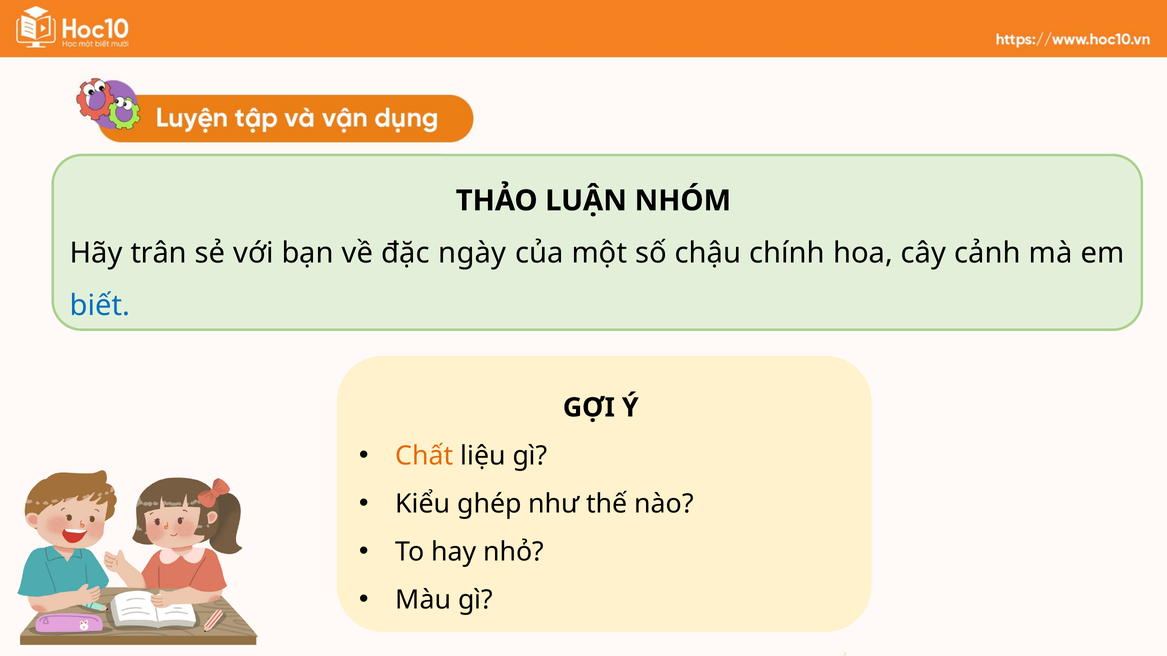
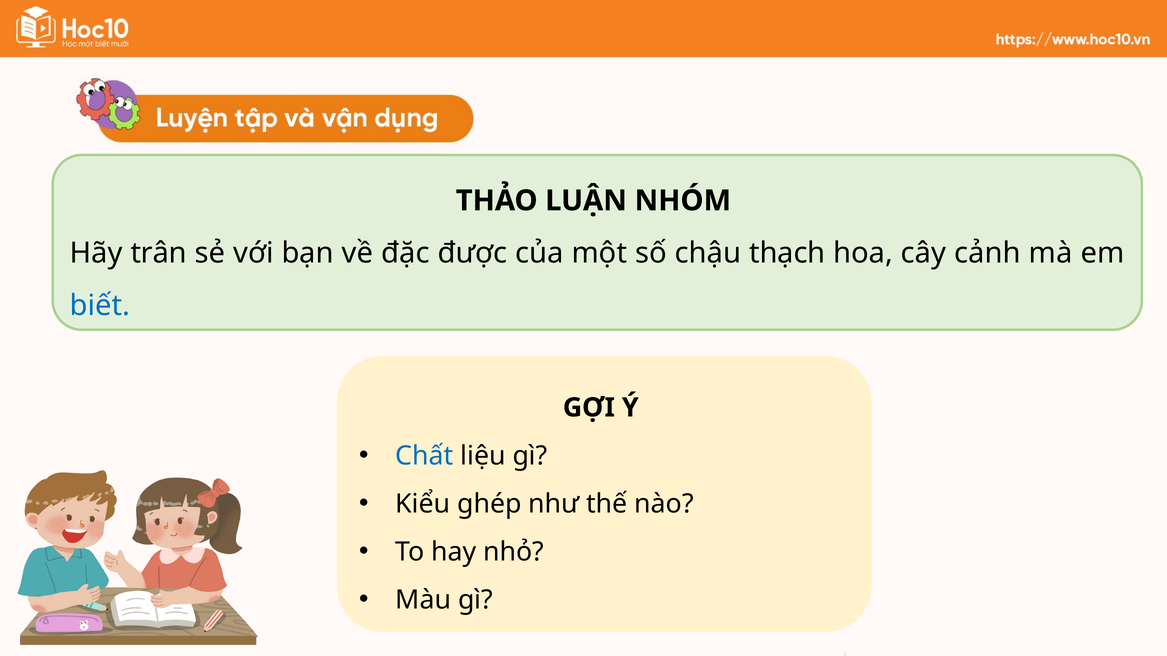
ngày: ngày -> được
chính: chính -> thạch
Chất colour: orange -> blue
